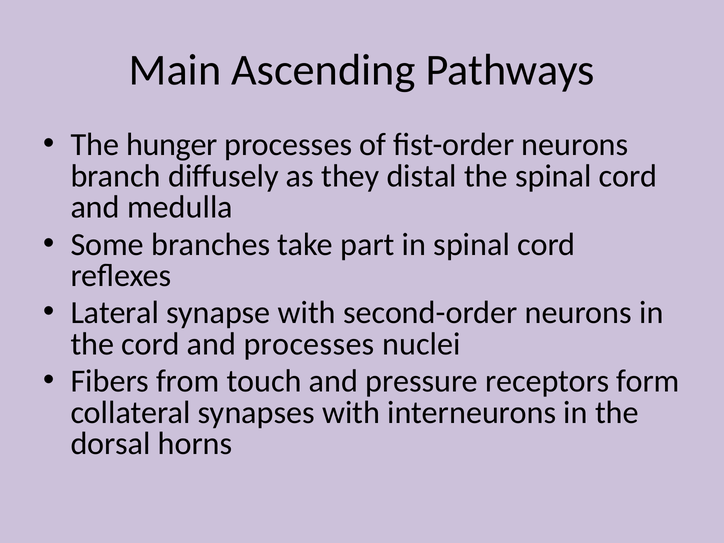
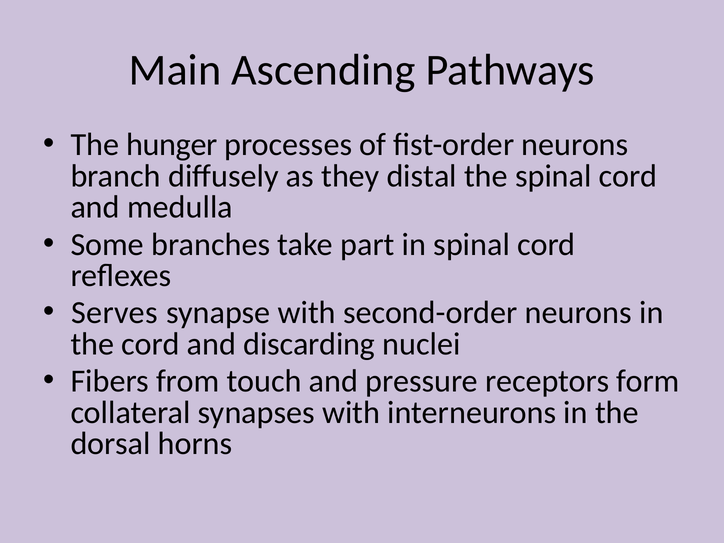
Lateral: Lateral -> Serves
and processes: processes -> discarding
